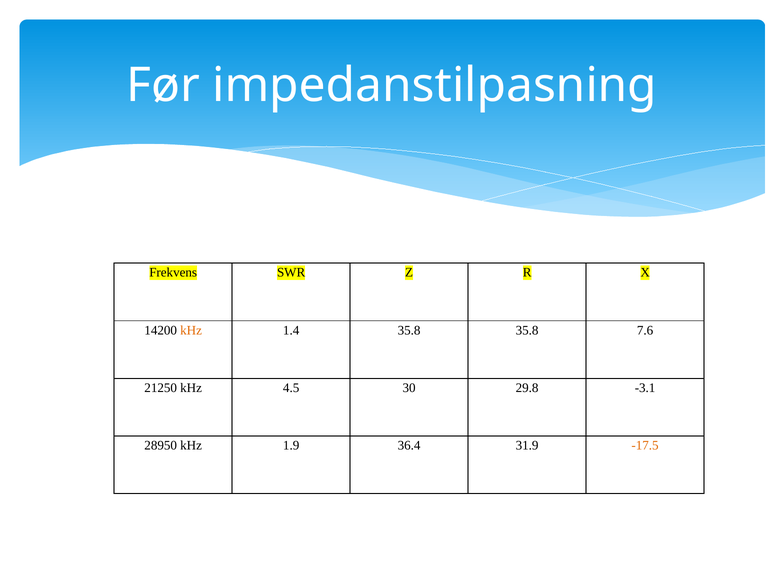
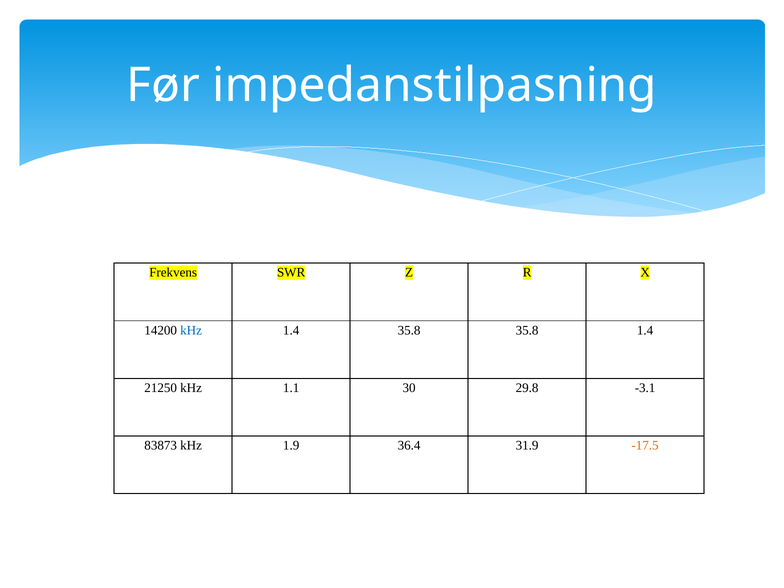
kHz at (191, 330) colour: orange -> blue
35.8 7.6: 7.6 -> 1.4
4.5: 4.5 -> 1.1
28950: 28950 -> 83873
